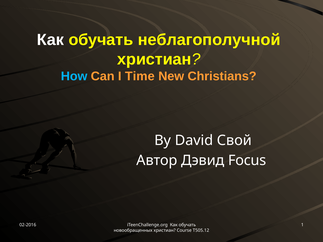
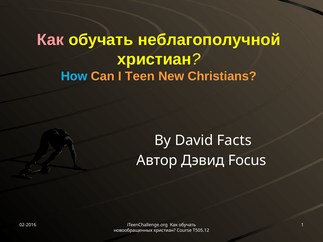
Как at (50, 40) colour: white -> pink
Time: Time -> Teen
Свой: Свой -> Facts
